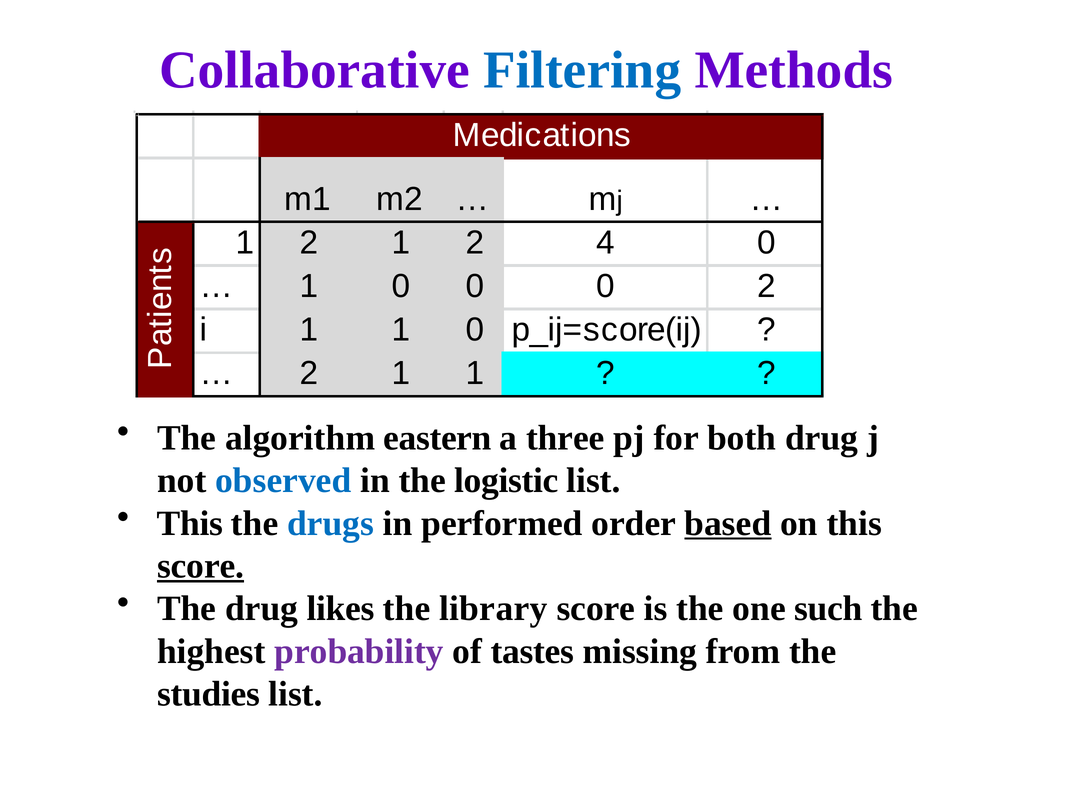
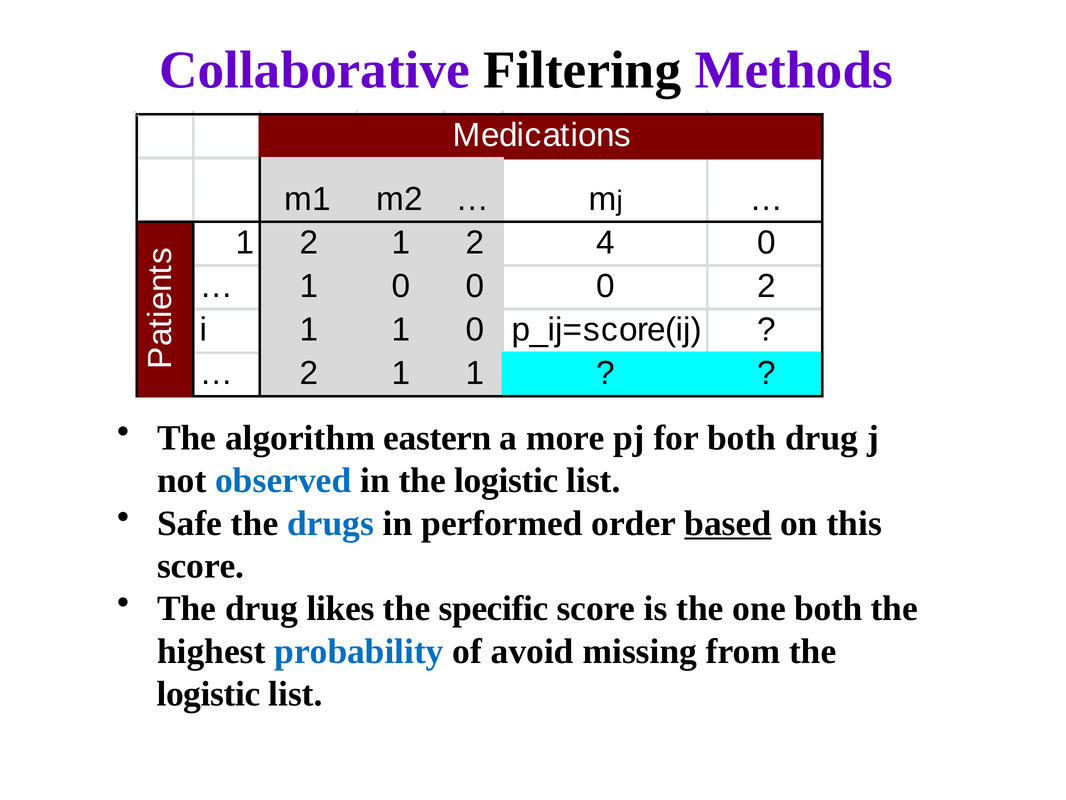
Filtering colour: blue -> black
three: three -> more
This at (190, 523): This -> Safe
score at (201, 566) underline: present -> none
library: library -> specific
one such: such -> both
probability colour: purple -> blue
tastes: tastes -> avoid
studies at (209, 694): studies -> logistic
